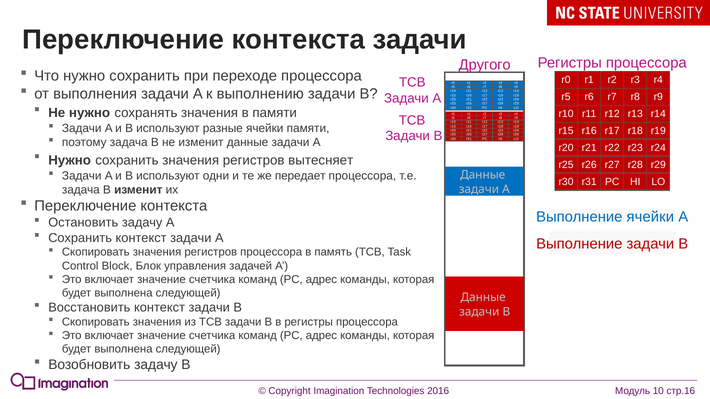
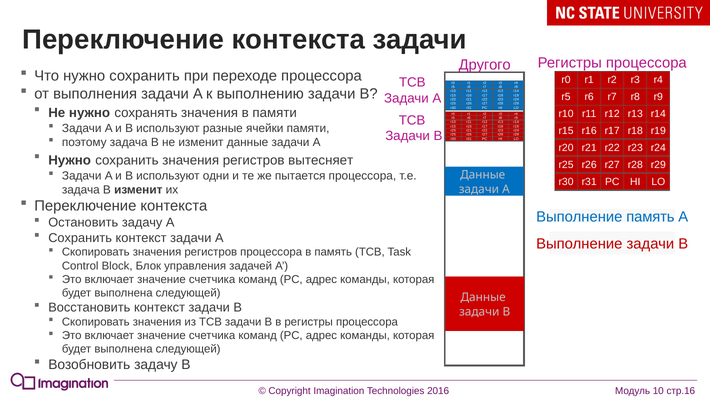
передает: передает -> пытается
Выполнение ячейки: ячейки -> память
